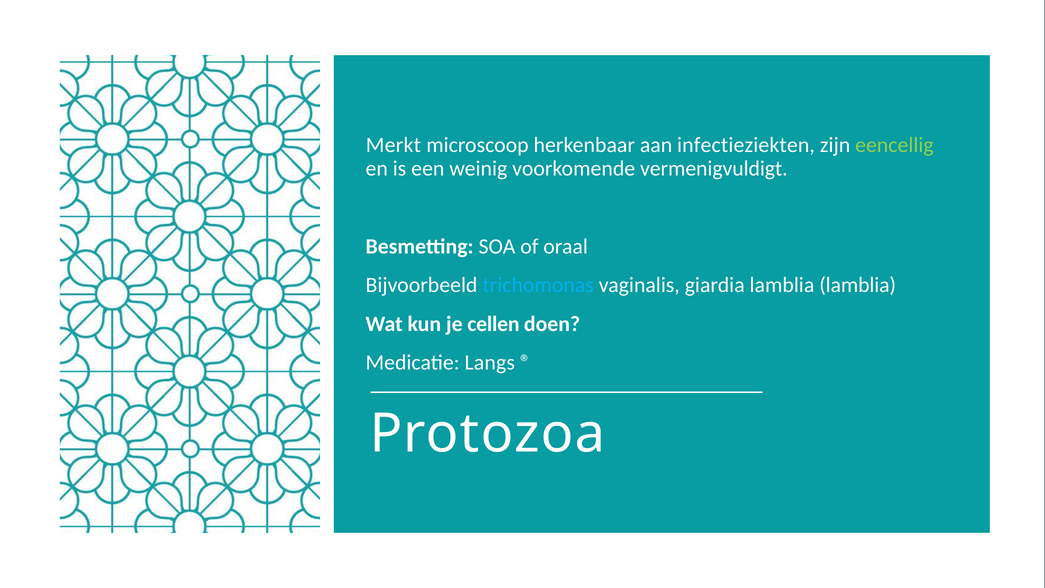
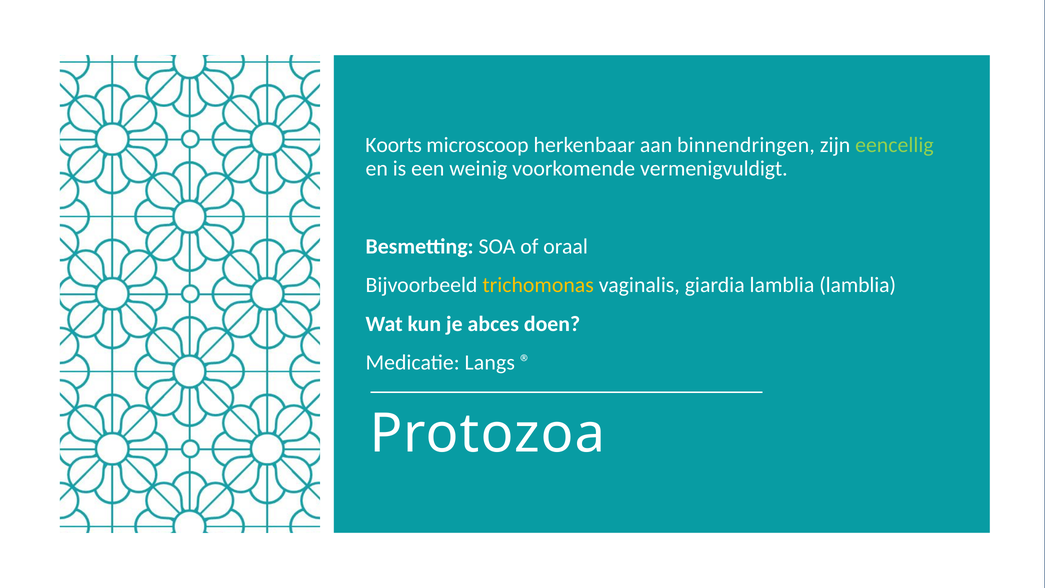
Merkt: Merkt -> Koorts
infectieziekten: infectieziekten -> binnendringen
trichomonas colour: light blue -> yellow
cellen: cellen -> abces
